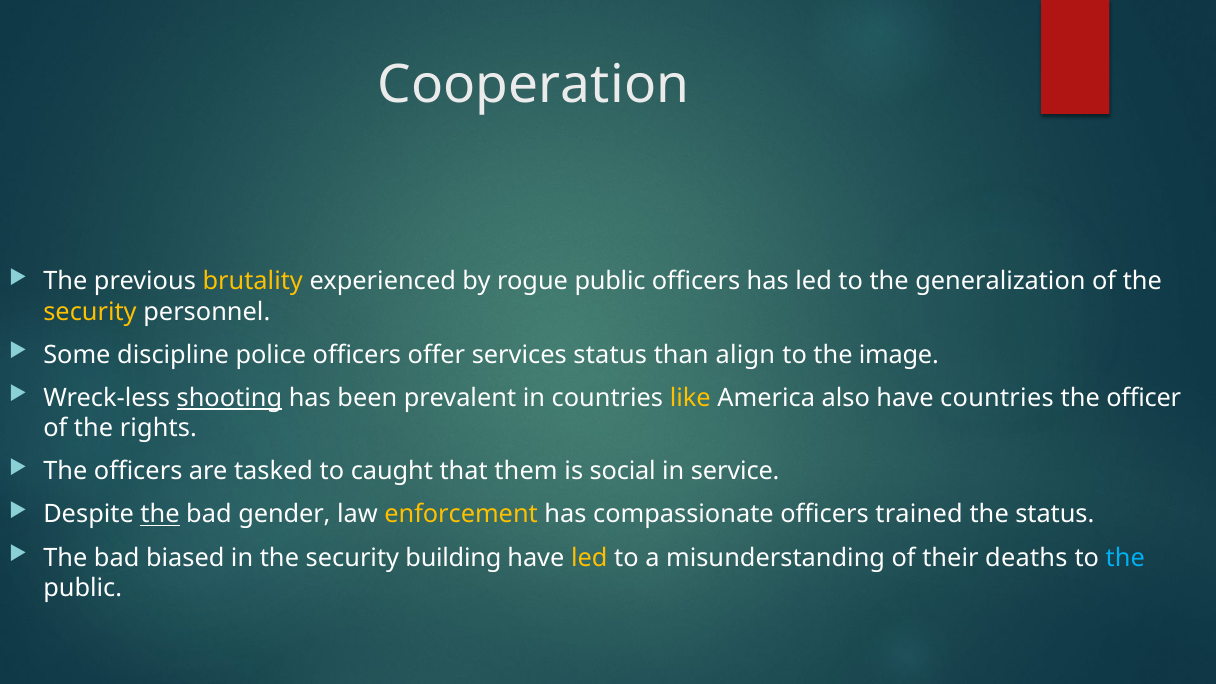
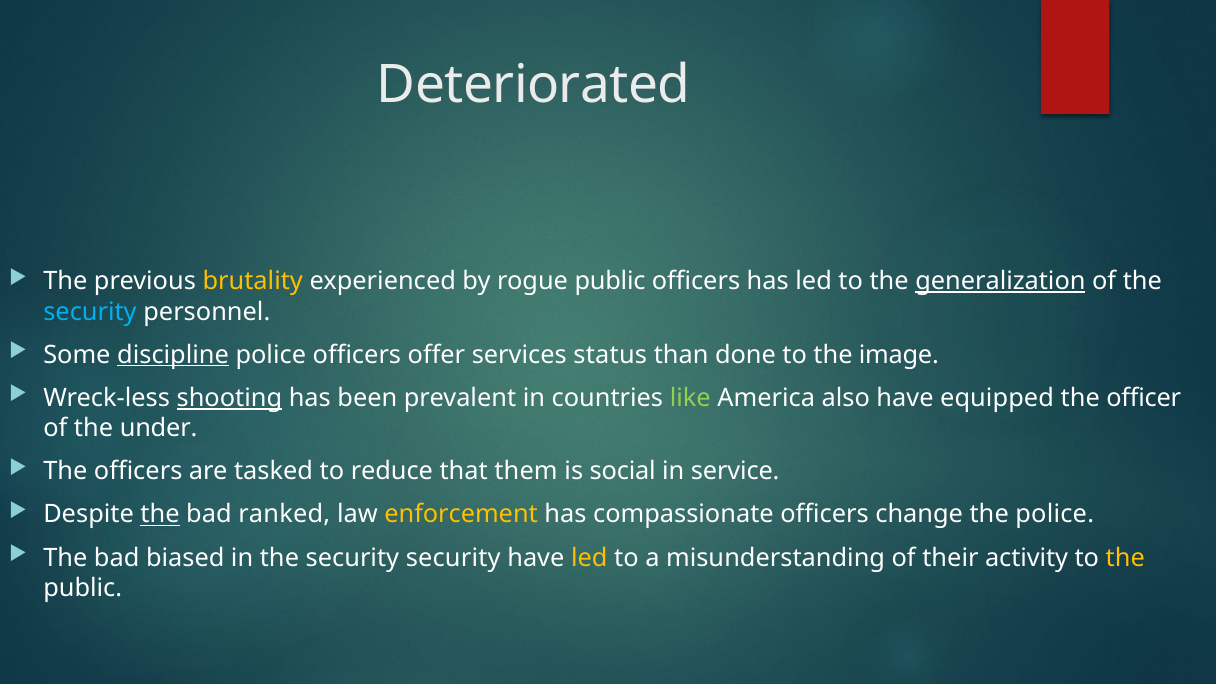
Cooperation: Cooperation -> Deteriorated
generalization underline: none -> present
security at (90, 312) colour: yellow -> light blue
discipline underline: none -> present
align: align -> done
like colour: yellow -> light green
have countries: countries -> equipped
rights: rights -> under
caught: caught -> reduce
gender: gender -> ranked
trained: trained -> change
the status: status -> police
security building: building -> security
deaths: deaths -> activity
the at (1125, 558) colour: light blue -> yellow
